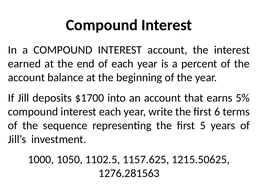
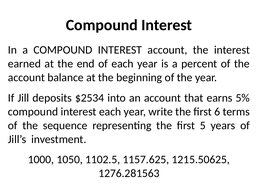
$1700: $1700 -> $2534
